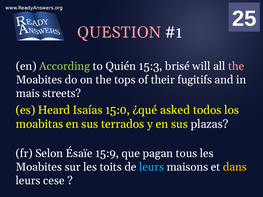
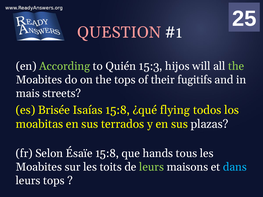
brisé: brisé -> hijos
the at (236, 66) colour: pink -> light green
Heard: Heard -> Brisée
Isaías 15:0: 15:0 -> 15:8
asked: asked -> flying
Ésaïe 15:9: 15:9 -> 15:8
pagan: pagan -> hands
leurs at (152, 167) colour: light blue -> light green
dans colour: yellow -> light blue
leurs cese: cese -> tops
